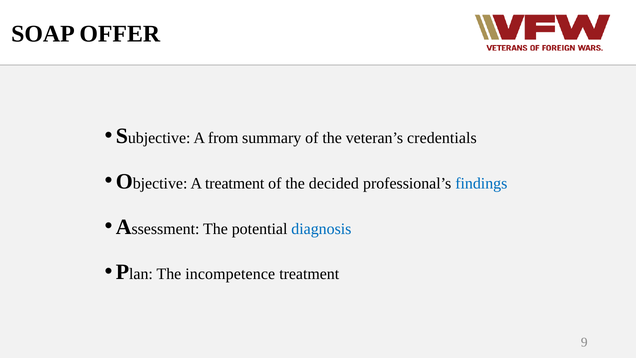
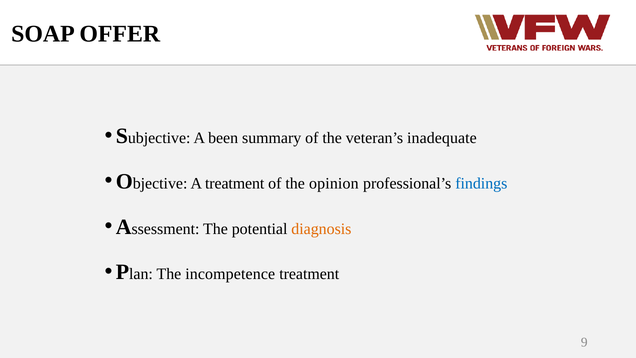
from: from -> been
credentials: credentials -> inadequate
decided: decided -> opinion
diagnosis colour: blue -> orange
